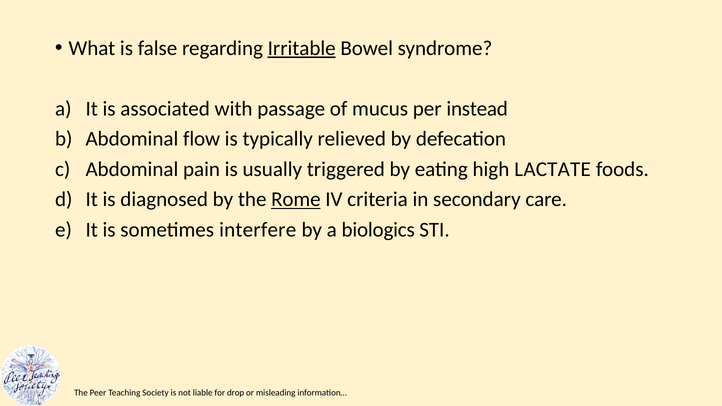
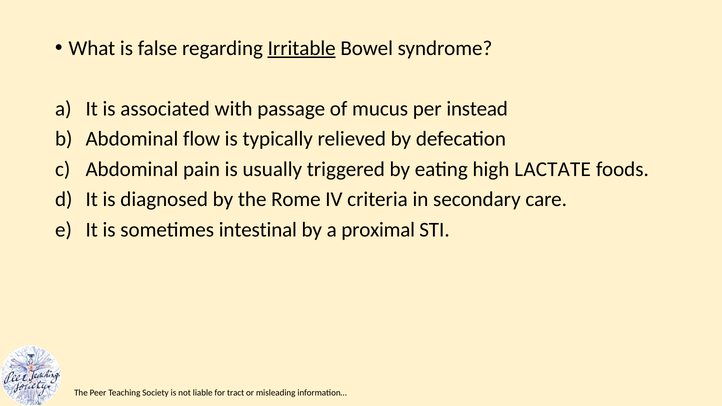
Rome underline: present -> none
interfere: interfere -> intestinal
biologics: biologics -> proximal
drop: drop -> tract
